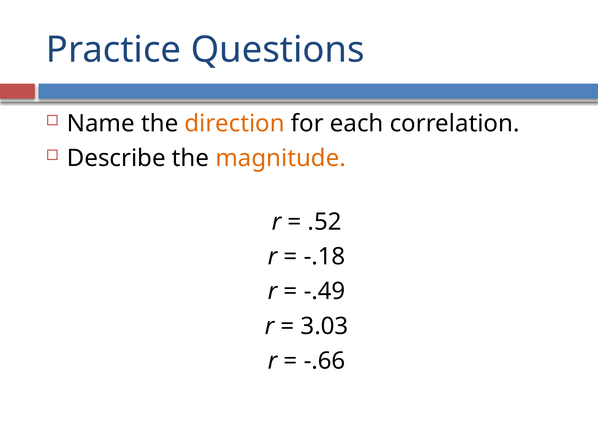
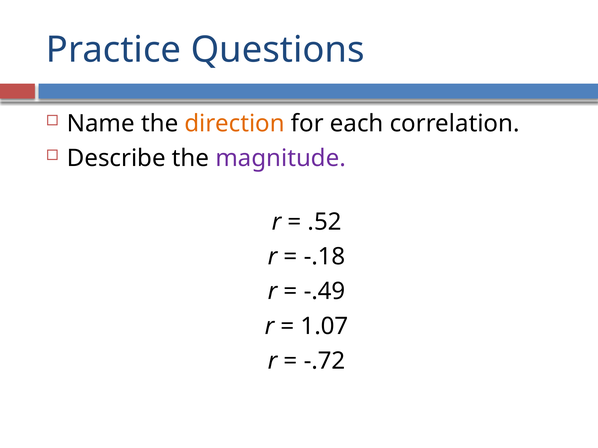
magnitude colour: orange -> purple
3.03: 3.03 -> 1.07
-.66: -.66 -> -.72
